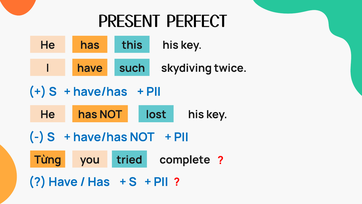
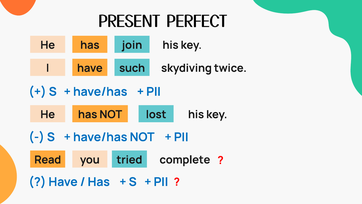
this: this -> join
Từng: Từng -> Read
